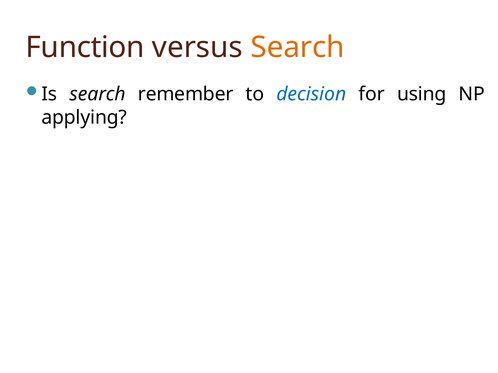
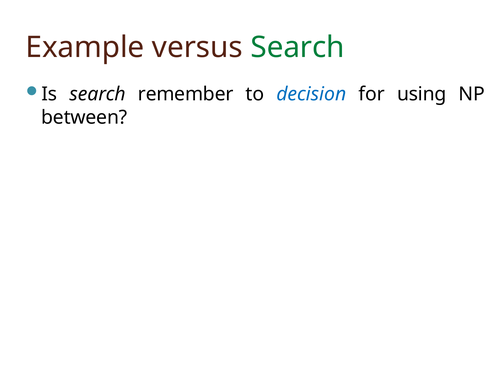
Function: Function -> Example
Search at (298, 47) colour: orange -> green
applying: applying -> between
